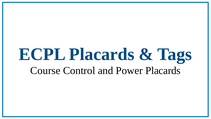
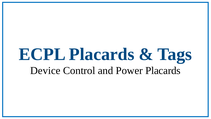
Course: Course -> Device
